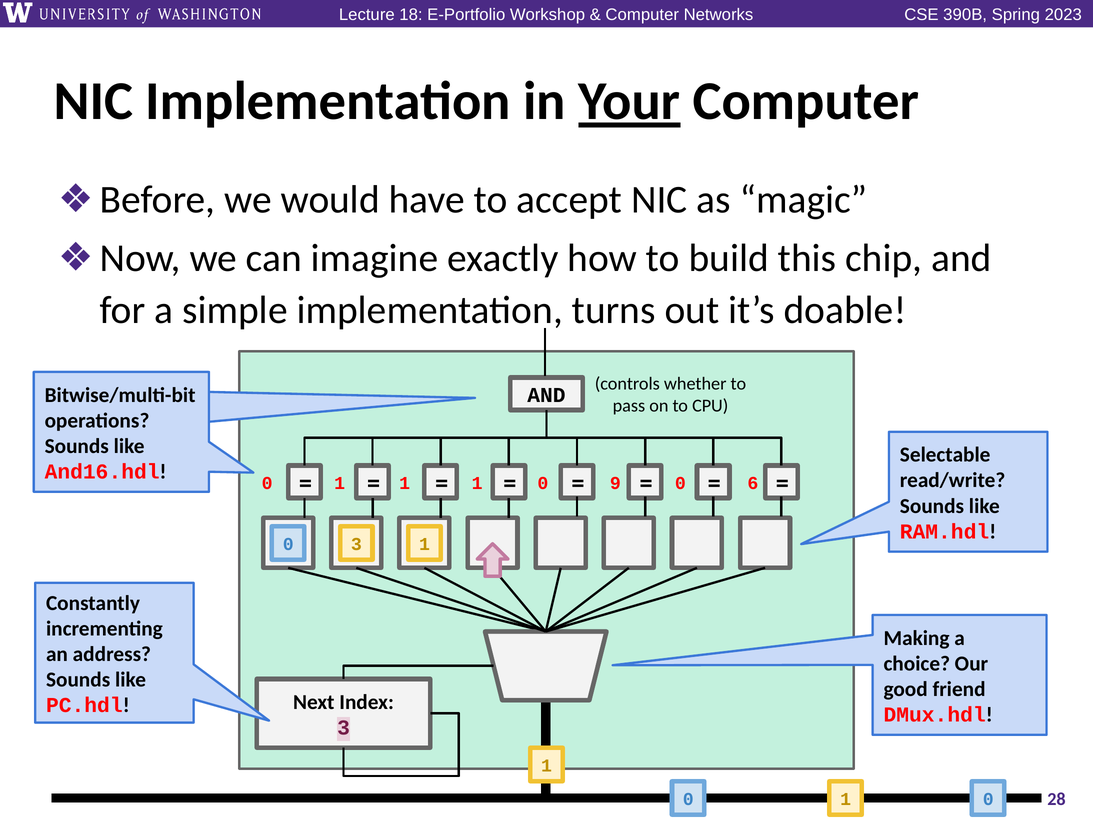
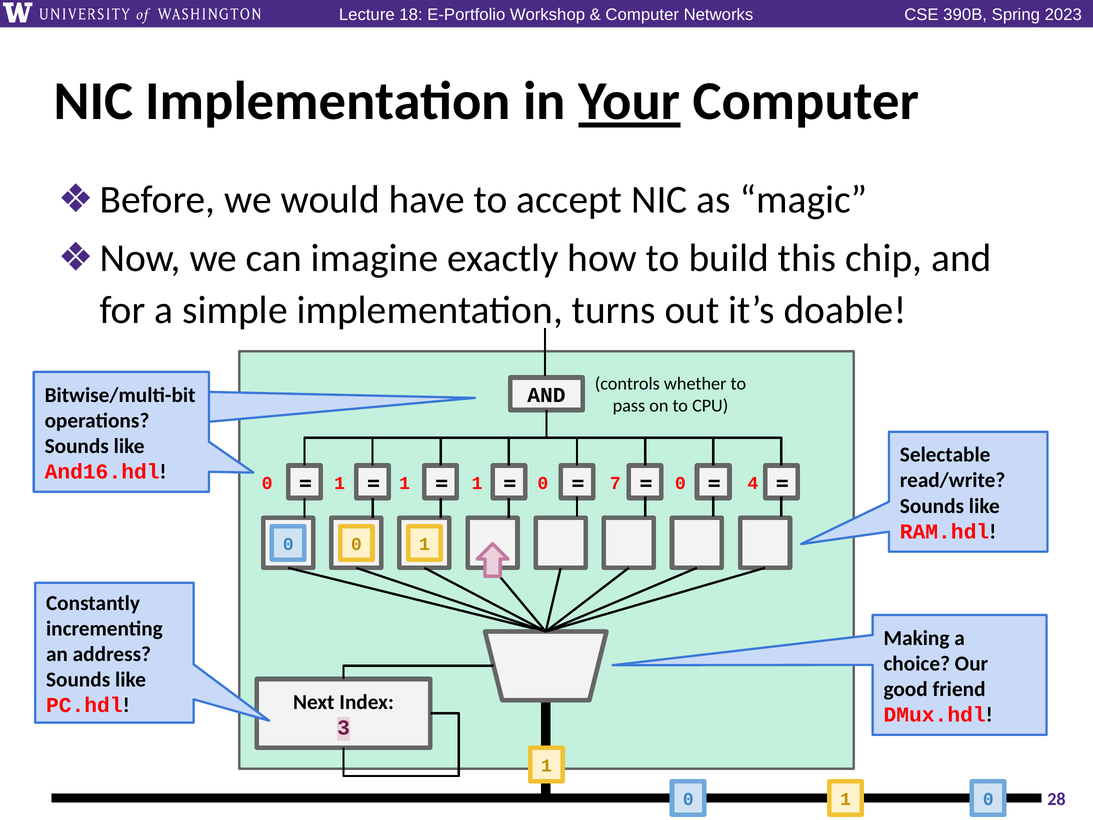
9: 9 -> 7
6: 6 -> 4
3 at (356, 544): 3 -> 0
